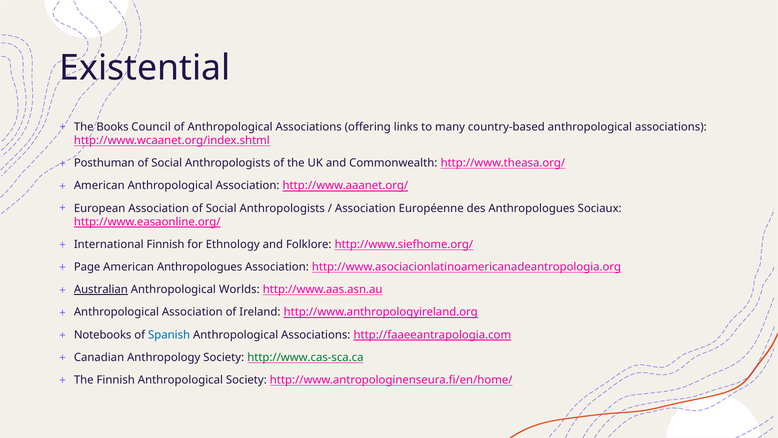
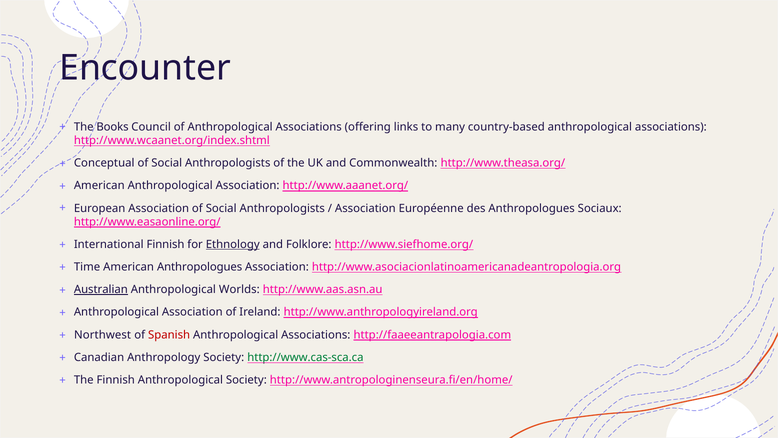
Existential: Existential -> Encounter
Posthuman: Posthuman -> Conceptual
Ethnology underline: none -> present
Page: Page -> Time
Notebooks: Notebooks -> Northwest
Spanish colour: blue -> red
